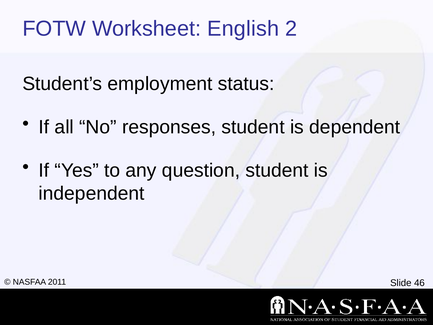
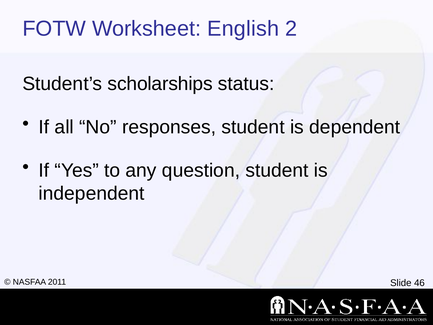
employment: employment -> scholarships
